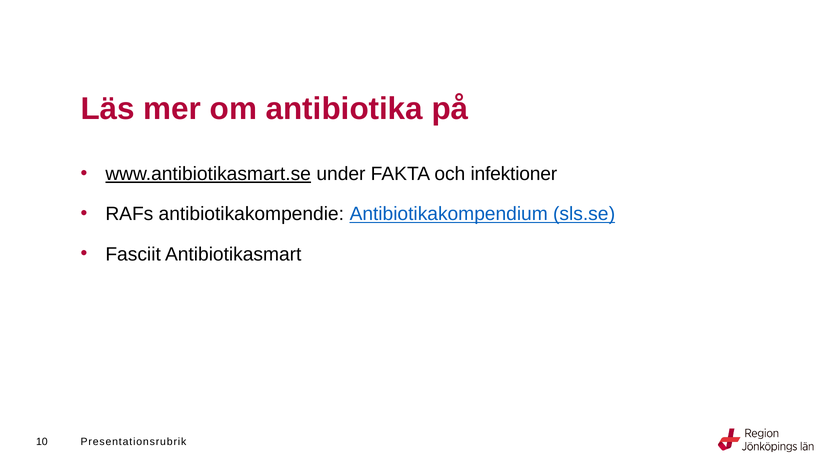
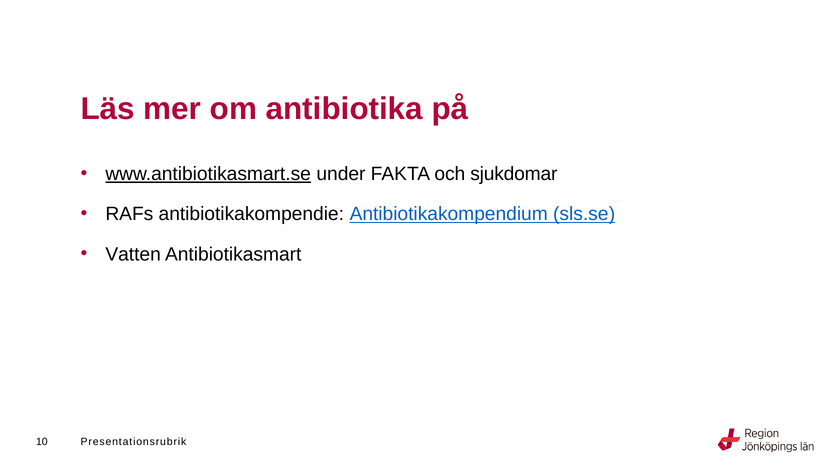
infektioner: infektioner -> sjukdomar
Fasciit: Fasciit -> Vatten
